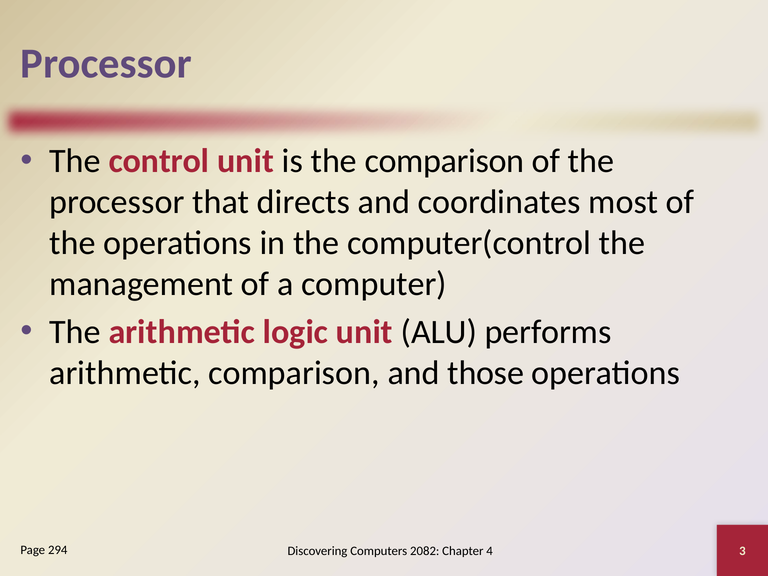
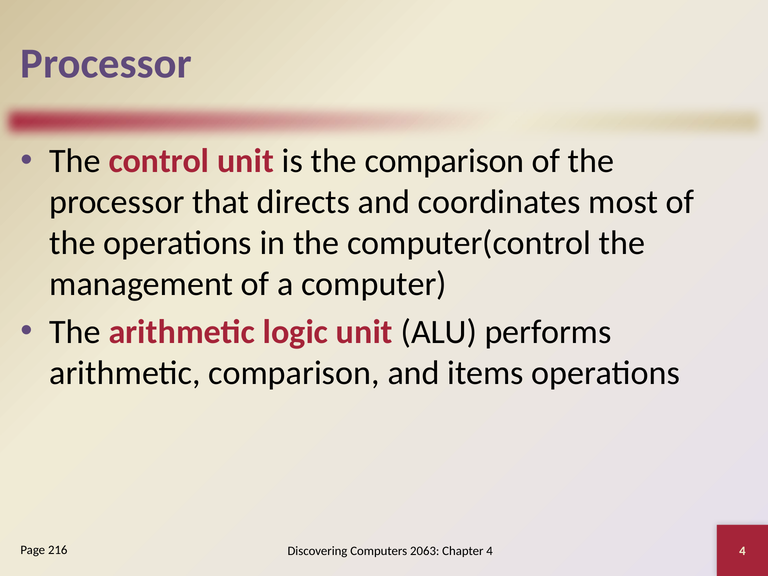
those: those -> items
294: 294 -> 216
2082: 2082 -> 2063
4 3: 3 -> 4
